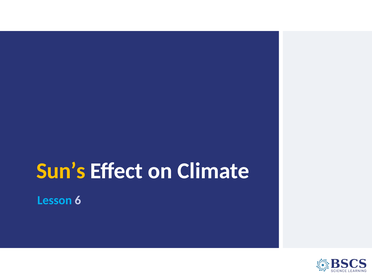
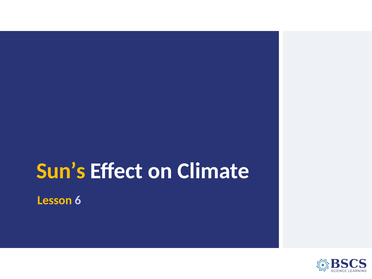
Lesson colour: light blue -> yellow
